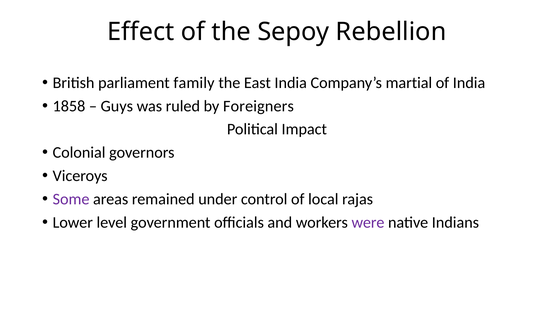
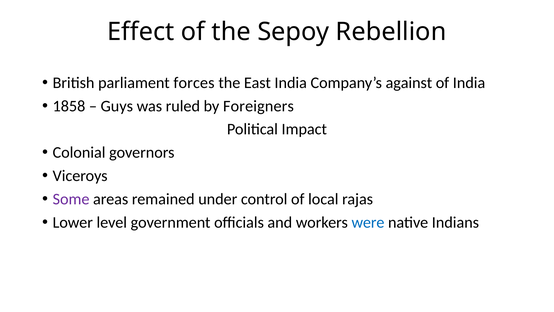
family: family -> forces
martial: martial -> against
were colour: purple -> blue
